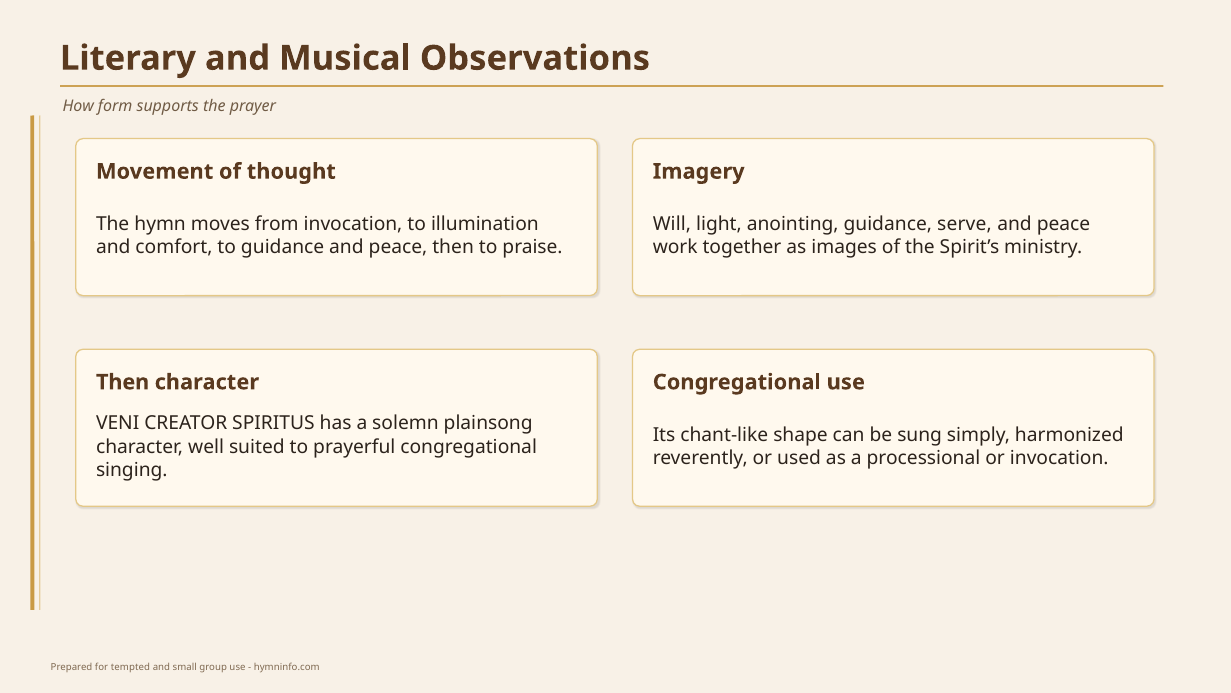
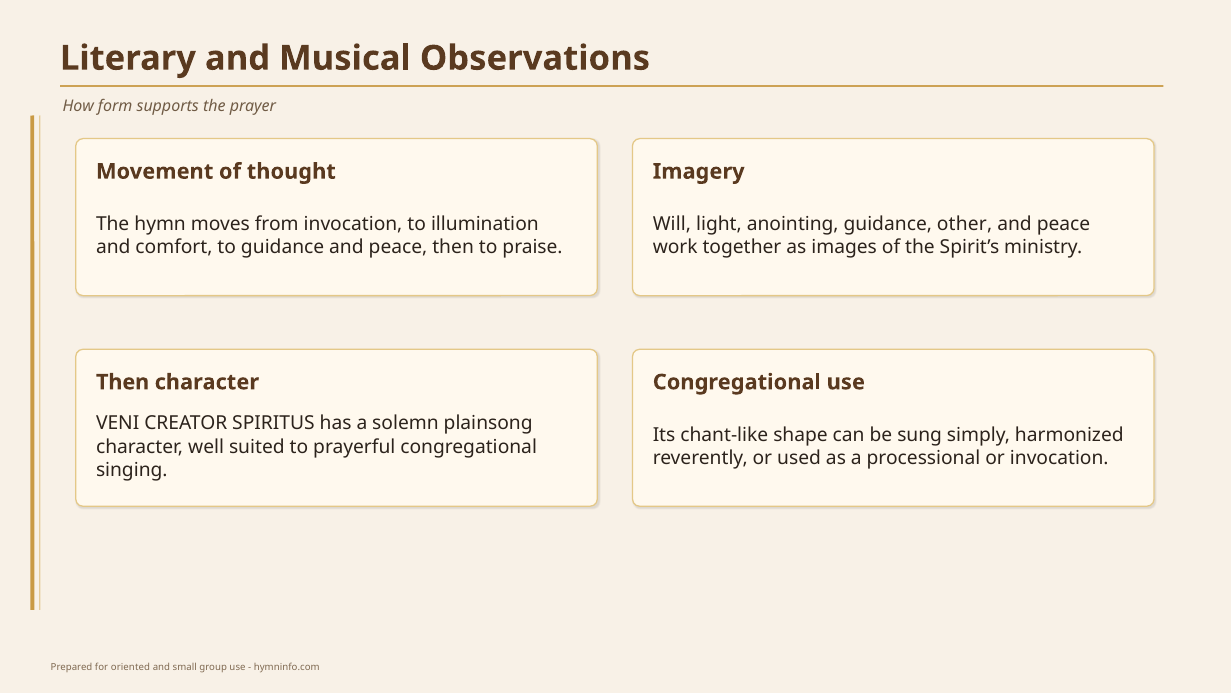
serve: serve -> other
tempted: tempted -> oriented
